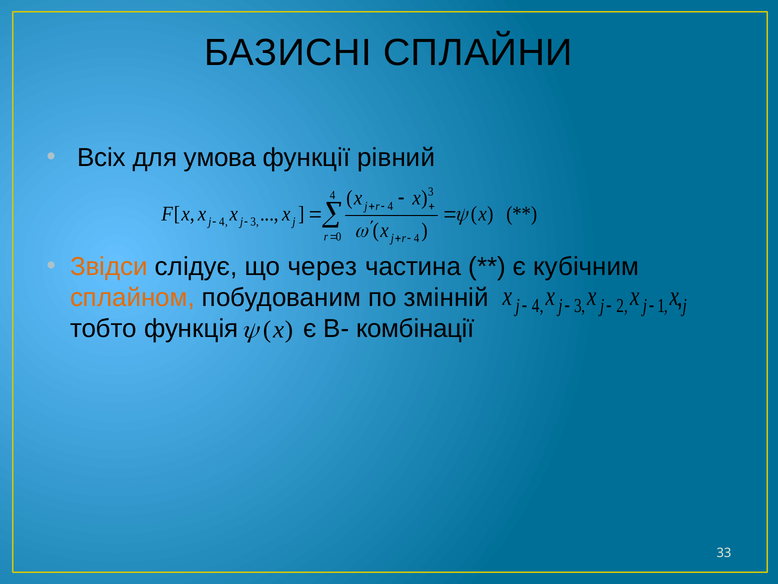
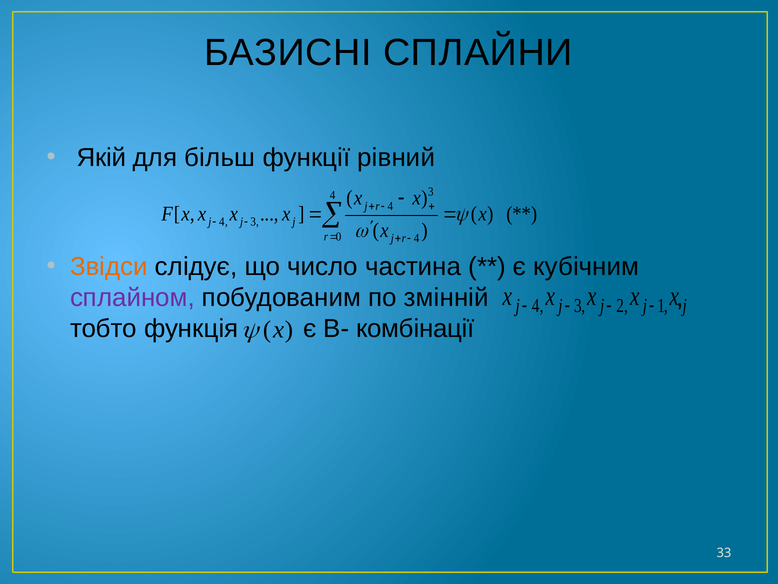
Всіх: Всіх -> Якій
умова: умова -> більш
через: через -> число
сплайном colour: orange -> purple
